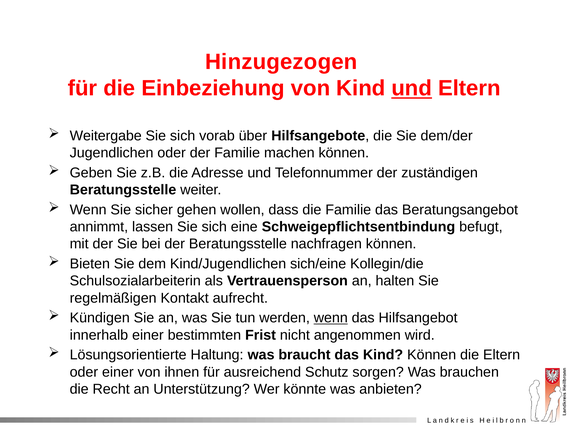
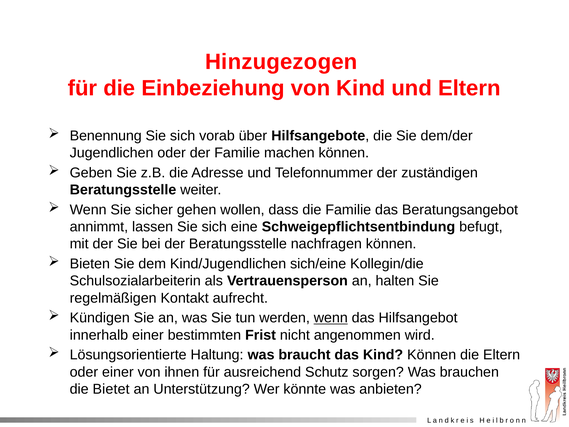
und at (412, 88) underline: present -> none
Weitergabe: Weitergabe -> Benennung
Recht: Recht -> Bietet
